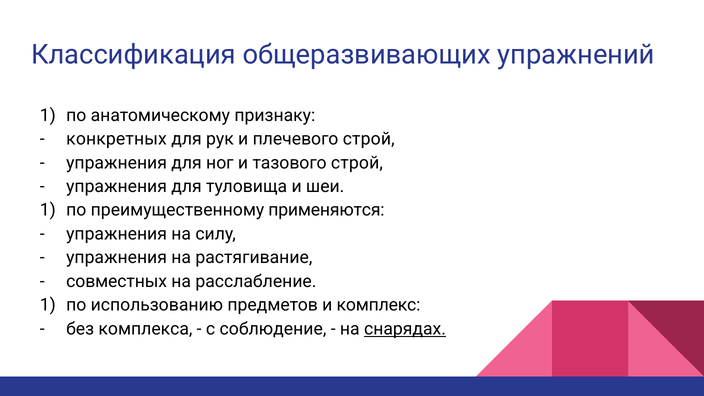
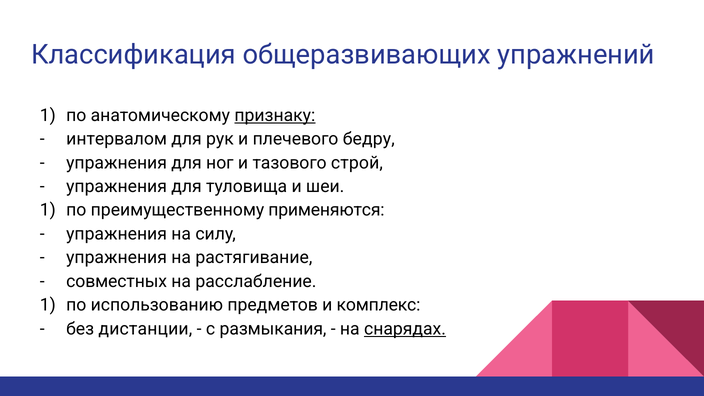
признаку underline: none -> present
конкретных: конкретных -> интервалом
плечевого строй: строй -> бедру
комплекса: комплекса -> дистанции
соблюдение: соблюдение -> размыкания
